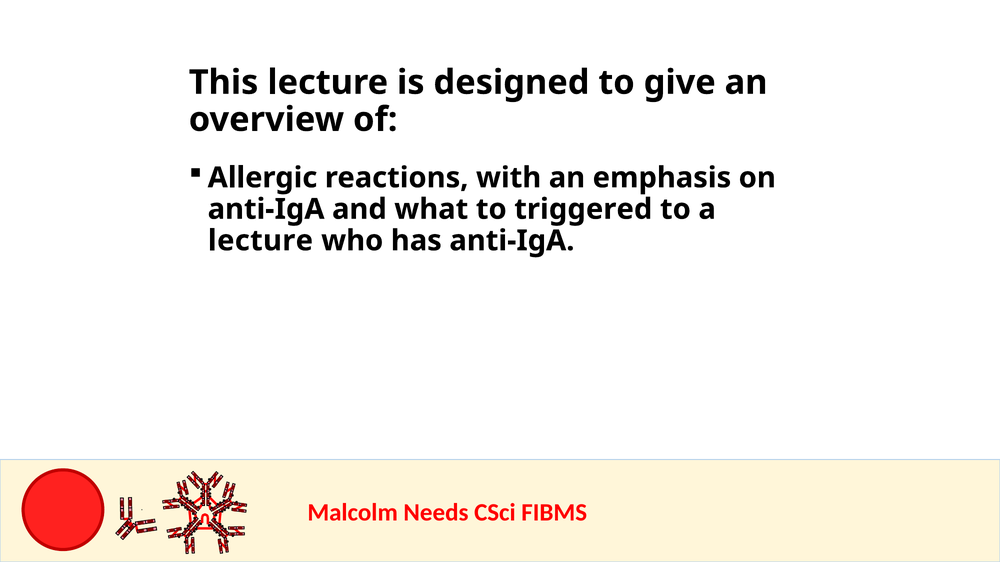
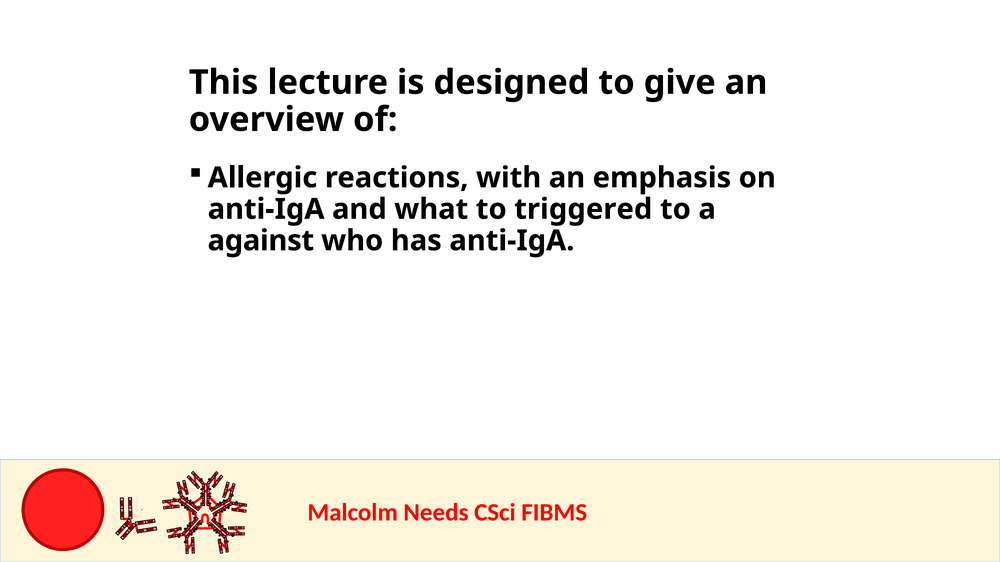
lecture at (261, 241): lecture -> against
